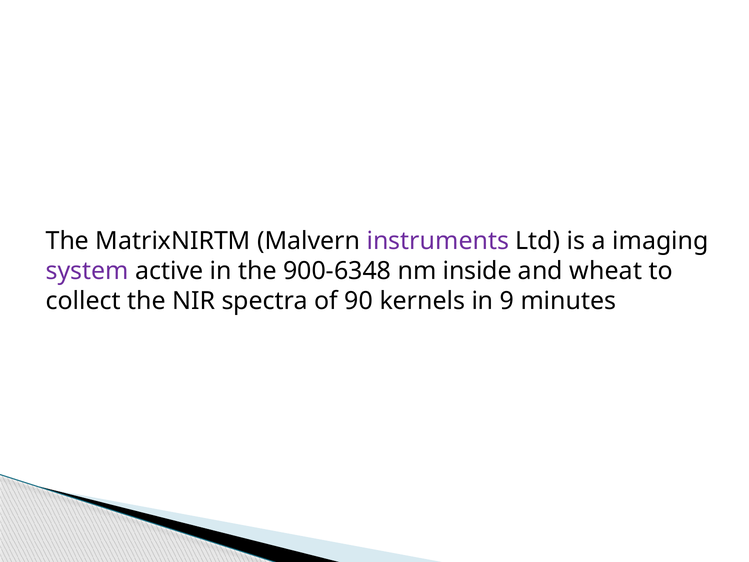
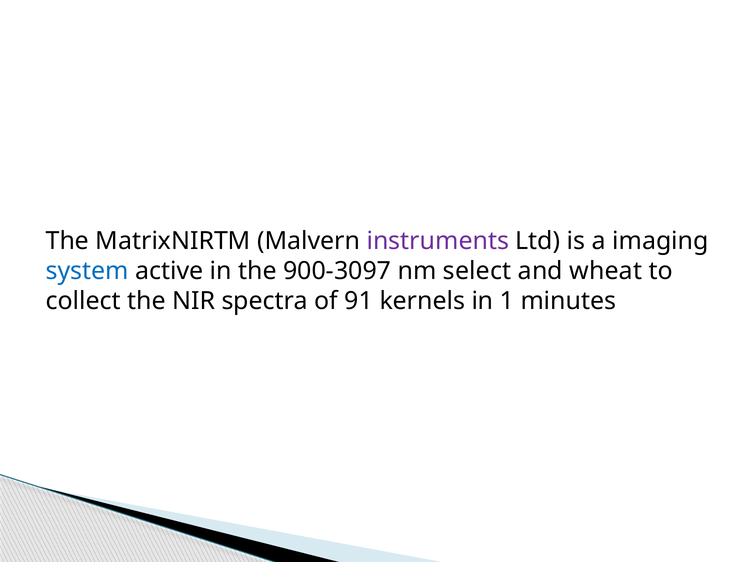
system colour: purple -> blue
900-6348: 900-6348 -> 900-3097
inside: inside -> select
90: 90 -> 91
9: 9 -> 1
